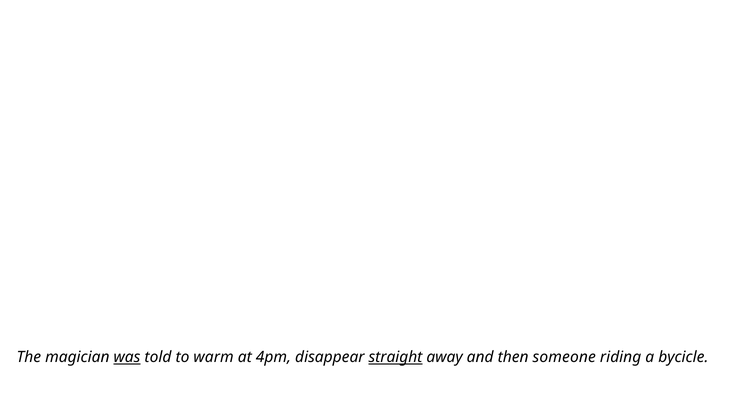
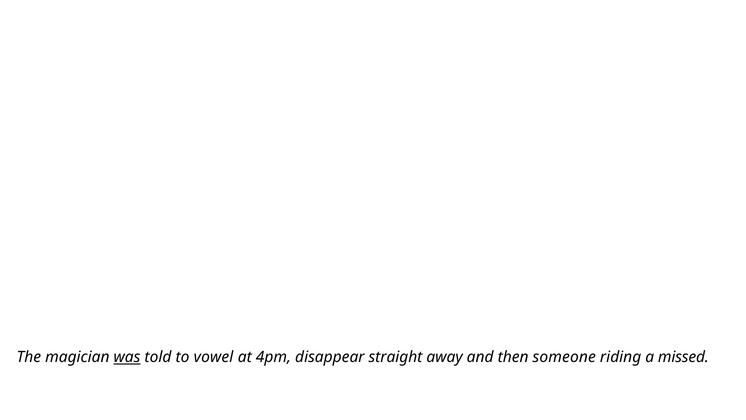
warm: warm -> vowel
straight underline: present -> none
bycicle: bycicle -> missed
